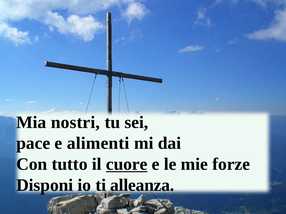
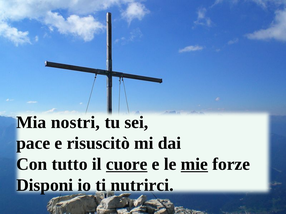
alimenti: alimenti -> risuscitò
mie underline: none -> present
alleanza: alleanza -> nutrirci
